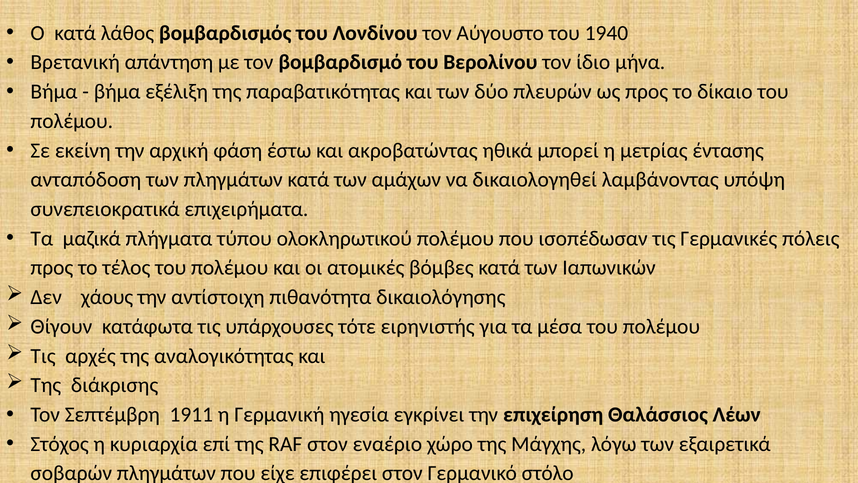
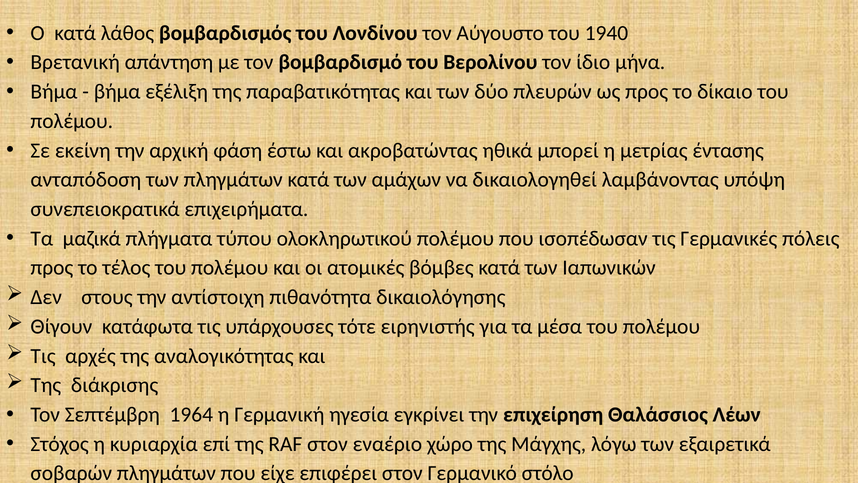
χάους: χάους -> στους
1911: 1911 -> 1964
